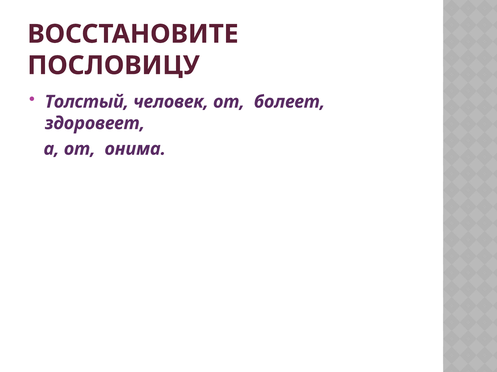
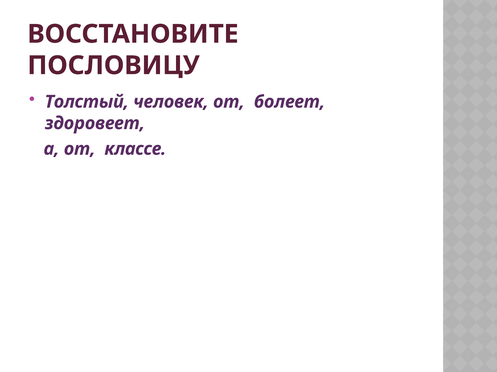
онима: онима -> классе
